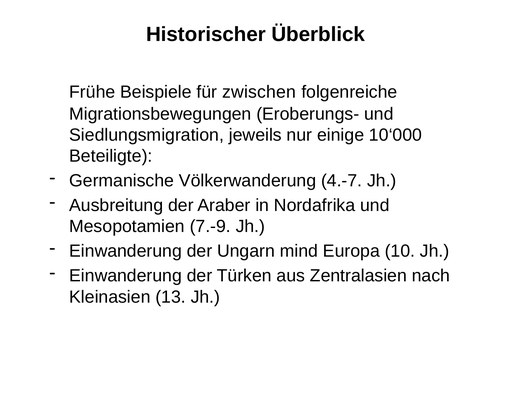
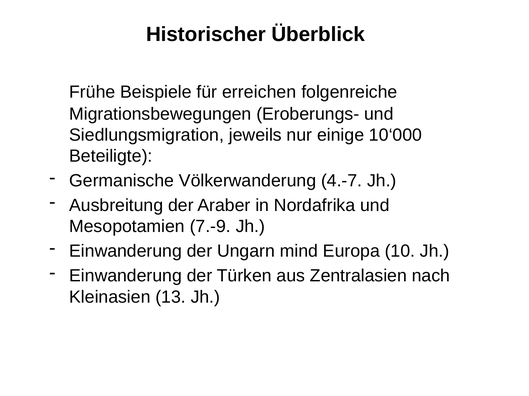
zwischen: zwischen -> erreichen
